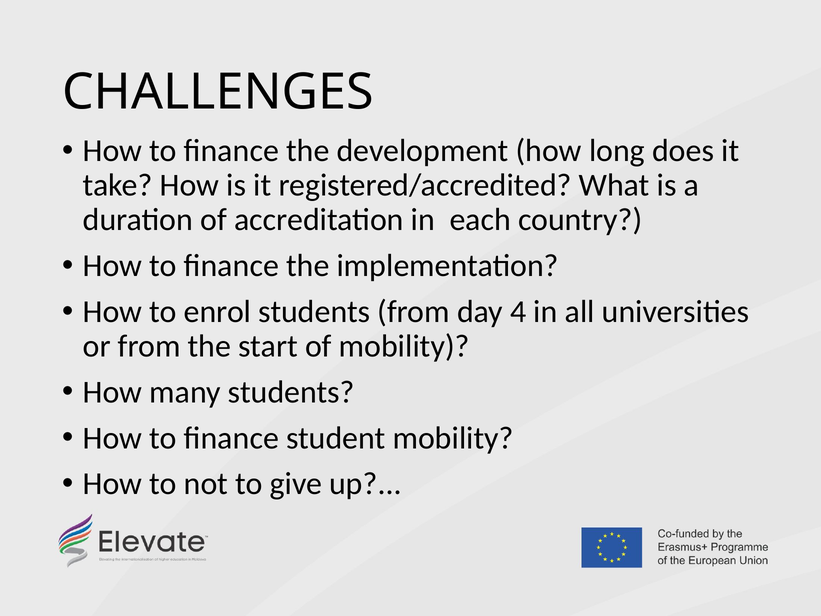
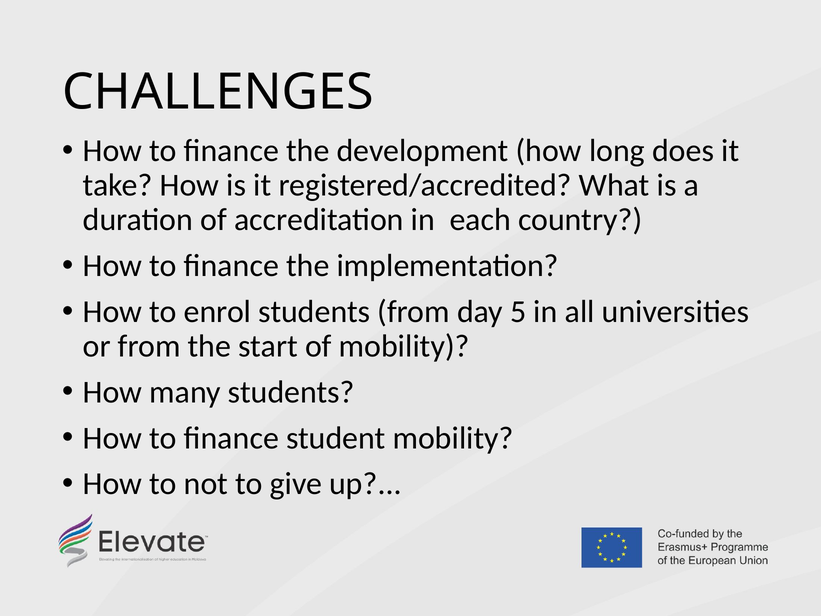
4: 4 -> 5
